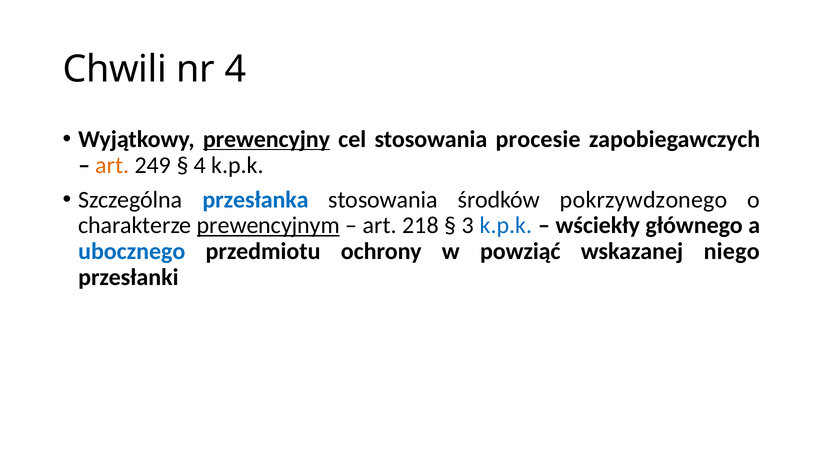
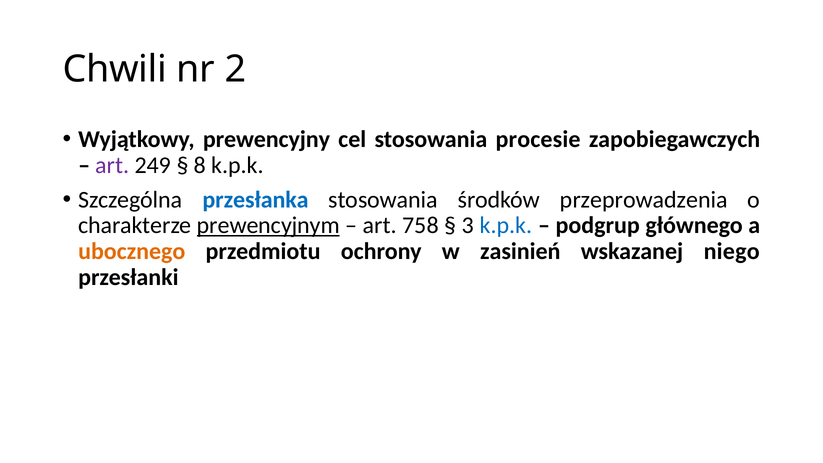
nr 4: 4 -> 2
prewencyjny underline: present -> none
art at (112, 165) colour: orange -> purple
4 at (200, 165): 4 -> 8
pokrzywdzonego: pokrzywdzonego -> przeprowadzenia
218: 218 -> 758
wściekły: wściekły -> podgrup
ubocznego colour: blue -> orange
powziąć: powziąć -> zasinień
